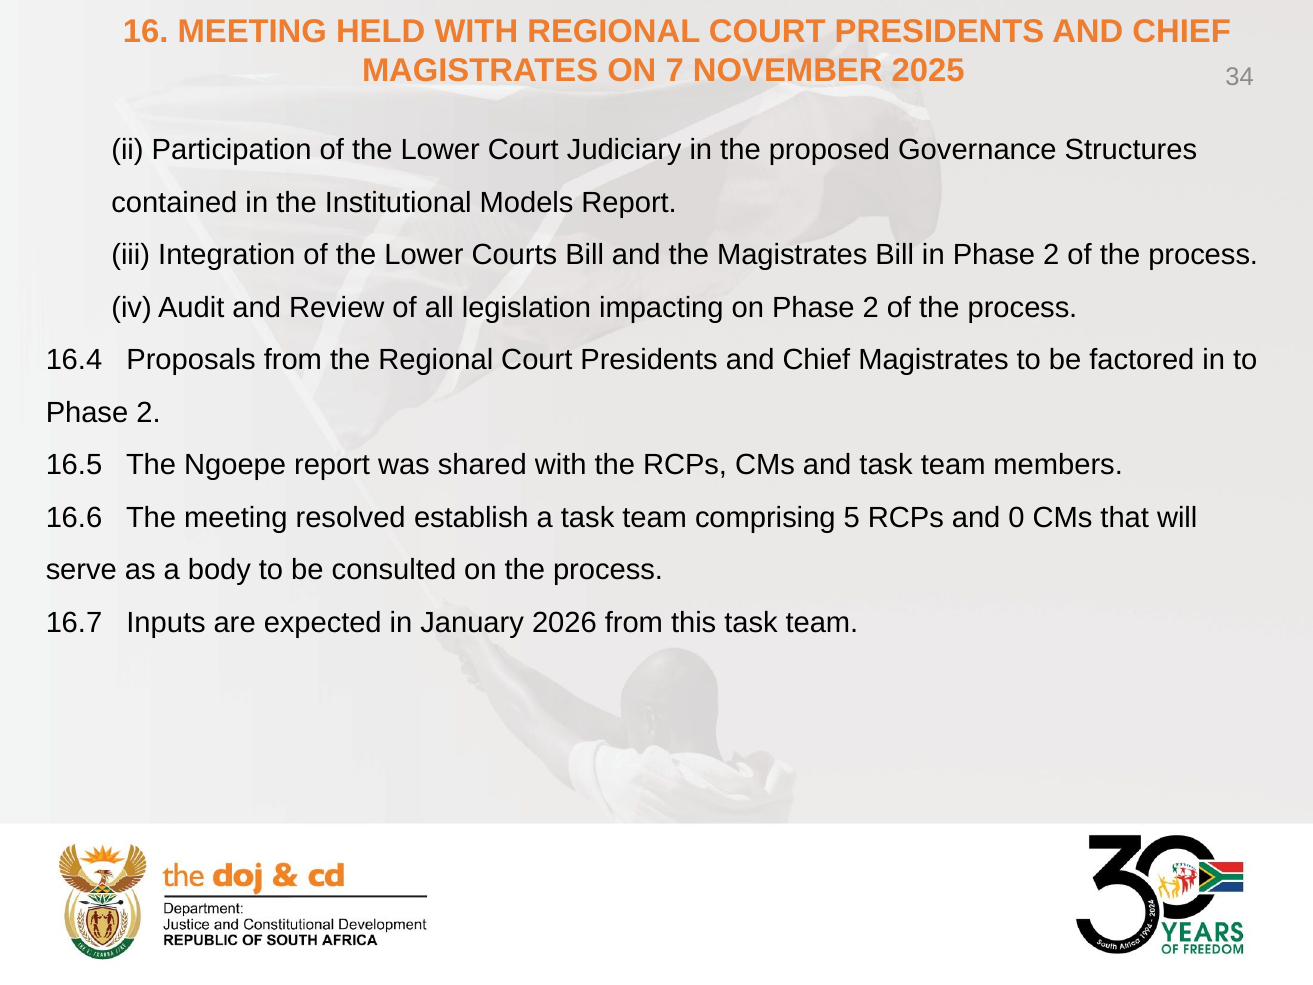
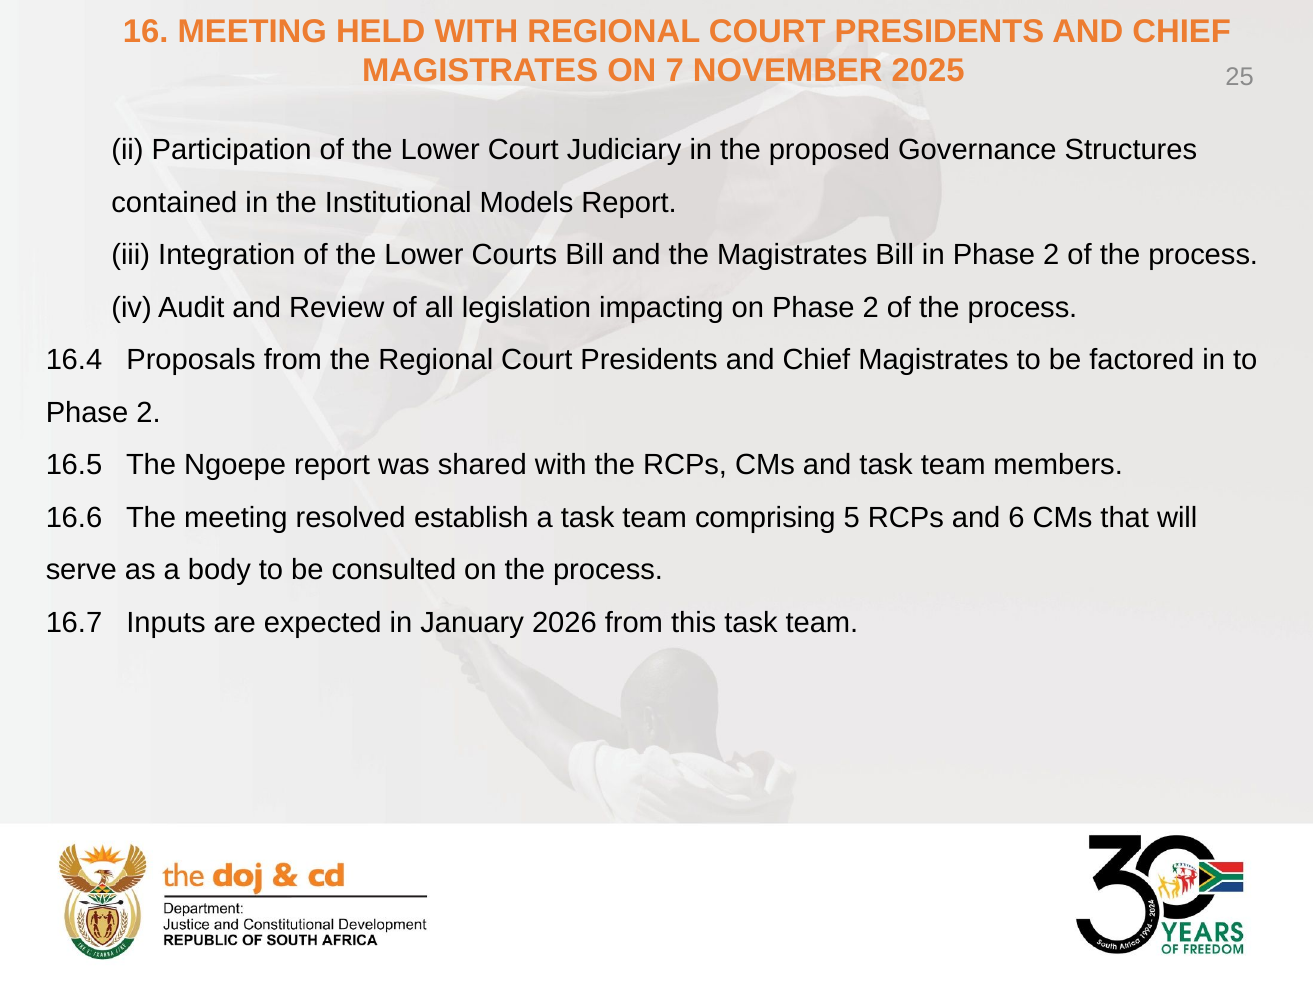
34: 34 -> 25
0: 0 -> 6
